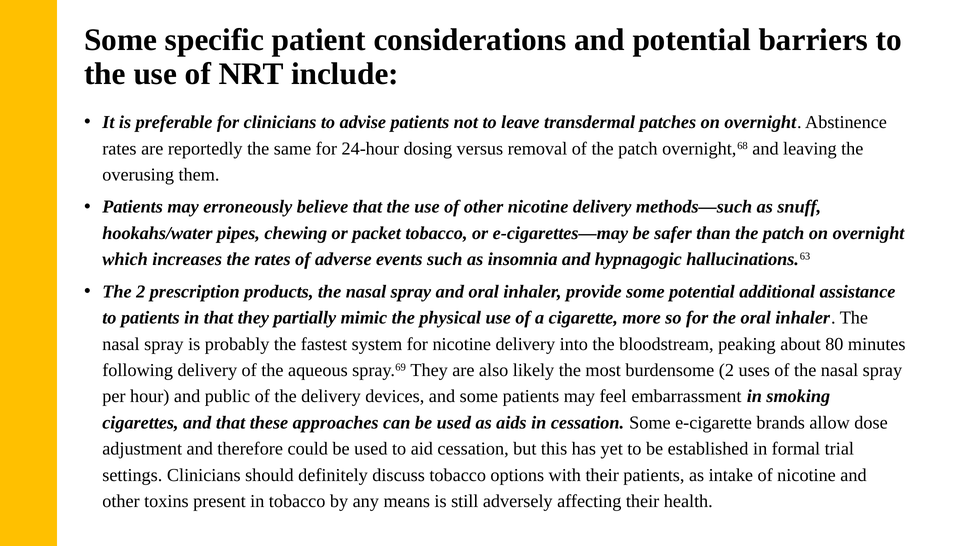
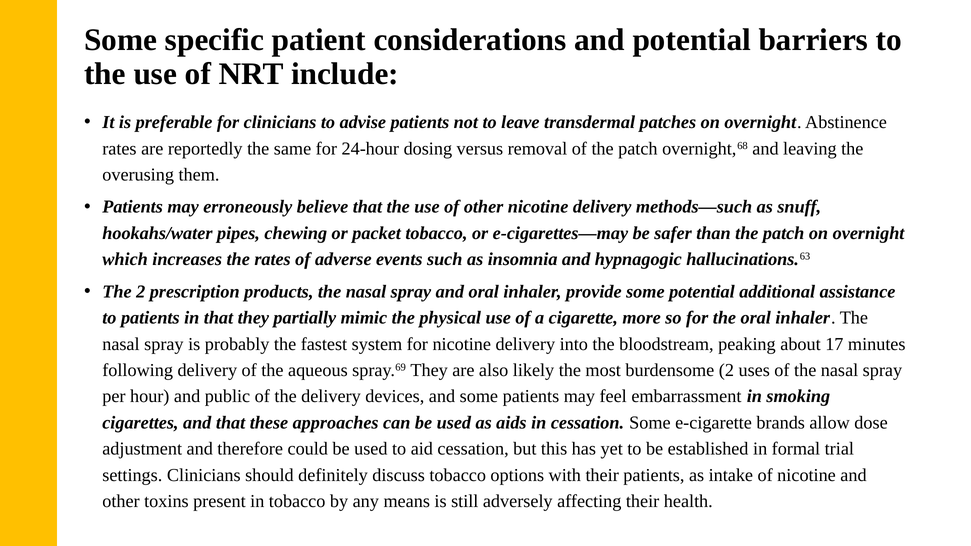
80: 80 -> 17
